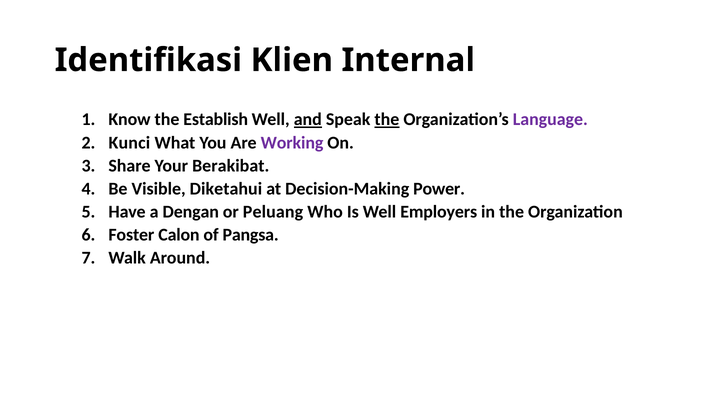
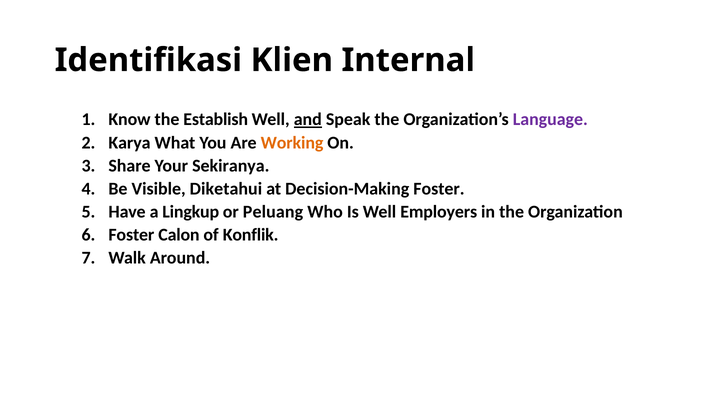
the at (387, 120) underline: present -> none
Kunci: Kunci -> Karya
Working colour: purple -> orange
Berakibat: Berakibat -> Sekiranya
Decision-Making Power: Power -> Foster
Dengan: Dengan -> Lingkup
Pangsa: Pangsa -> Konflik
